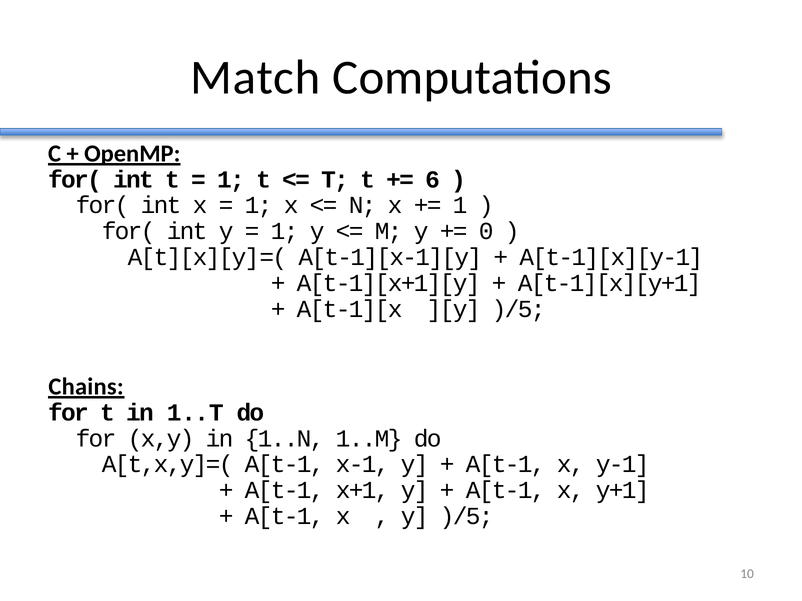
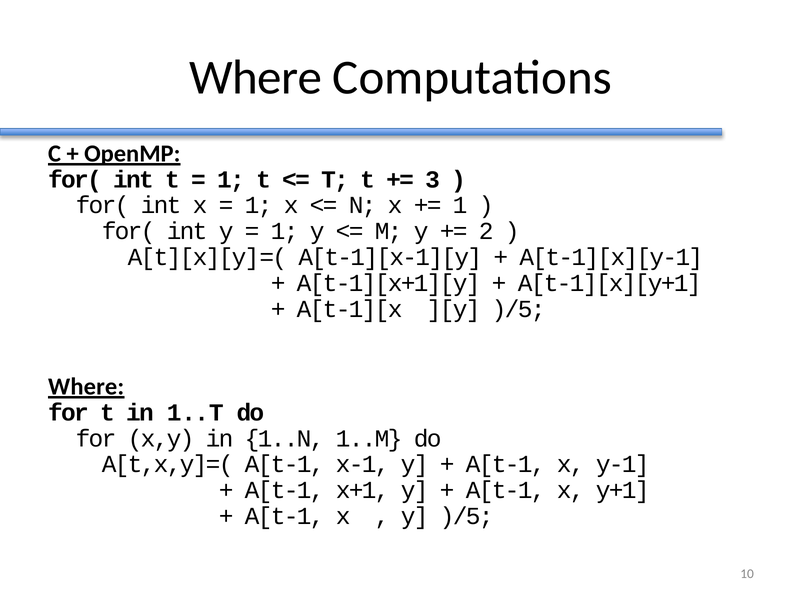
Match at (255, 78): Match -> Where
6: 6 -> 3
0: 0 -> 2
Chains at (86, 387): Chains -> Where
